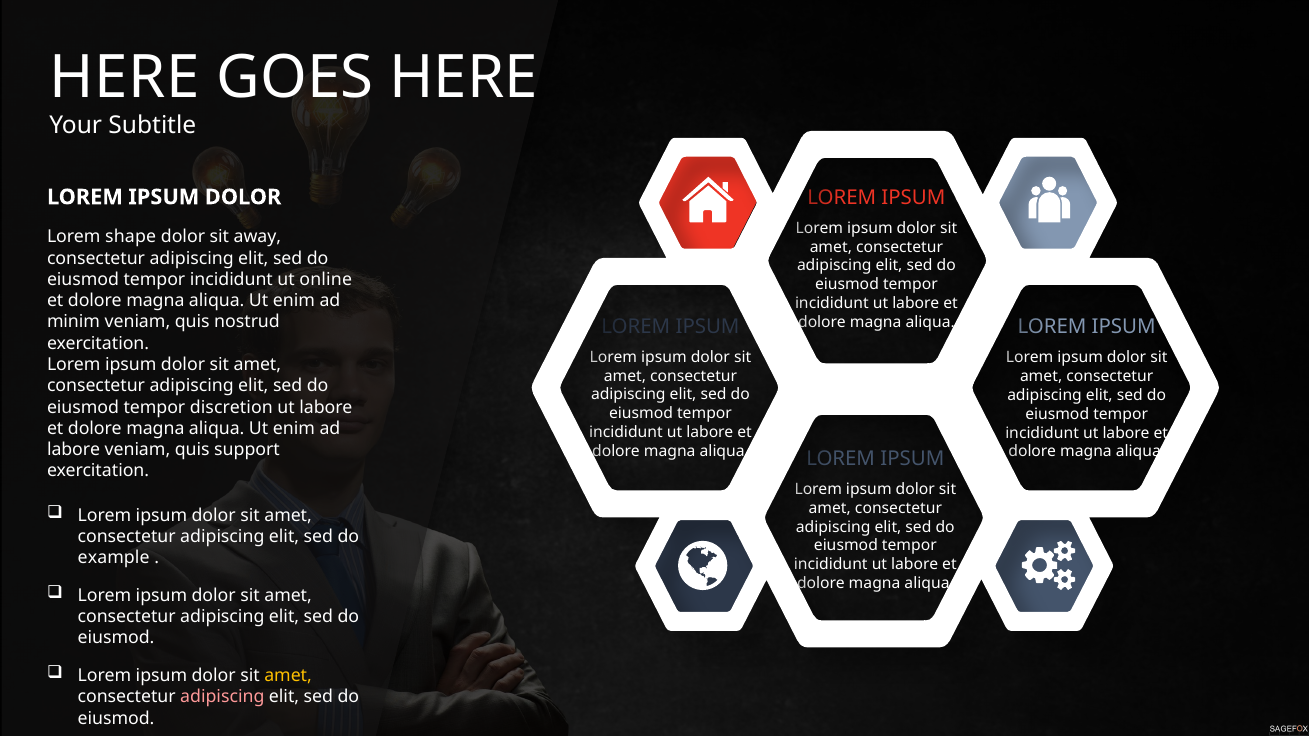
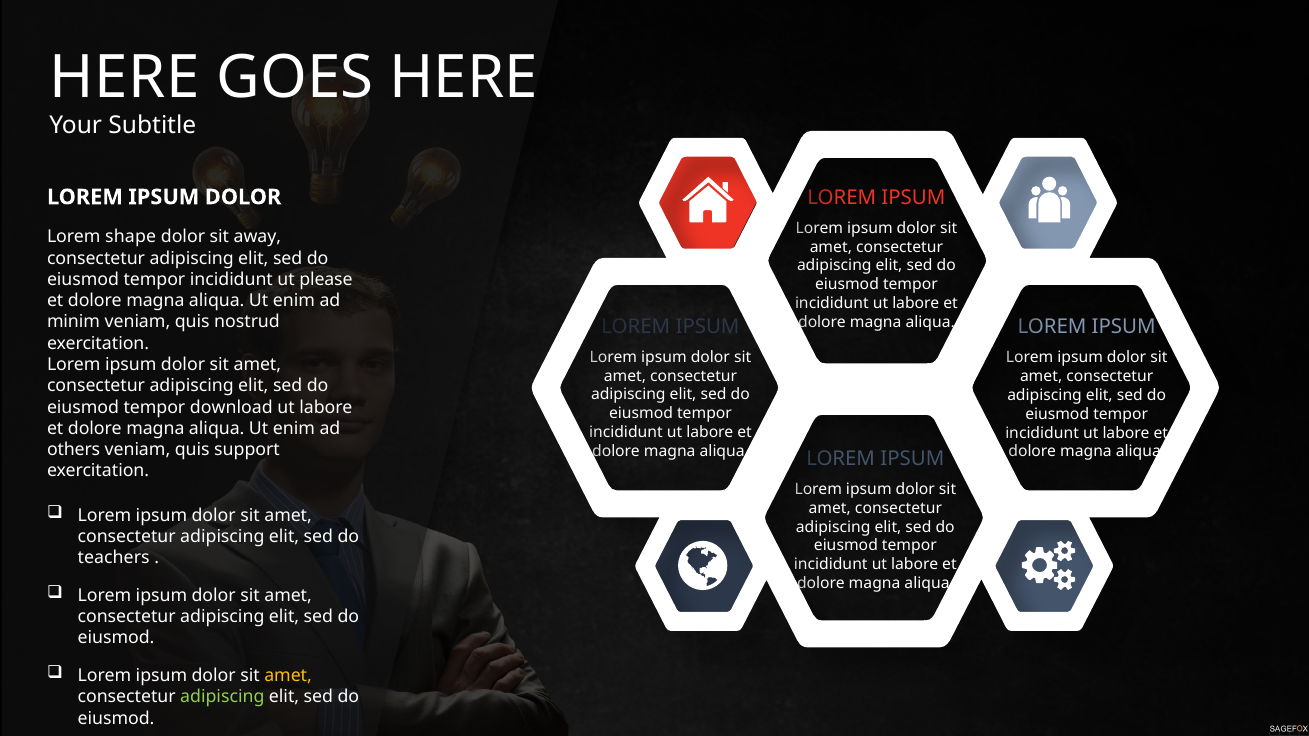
online: online -> please
discretion: discretion -> download
labore at (74, 450): labore -> others
example: example -> teachers
adipiscing at (222, 697) colour: pink -> light green
